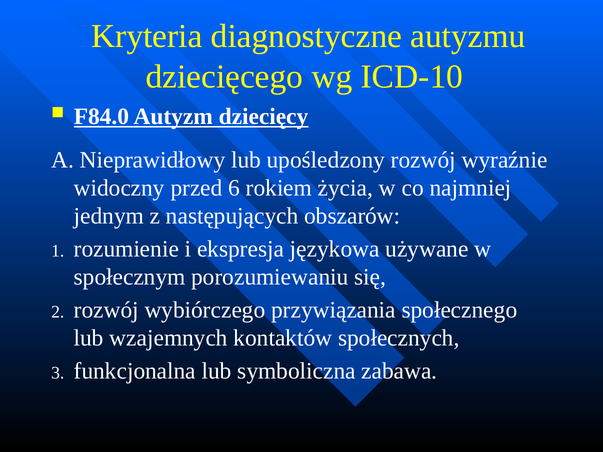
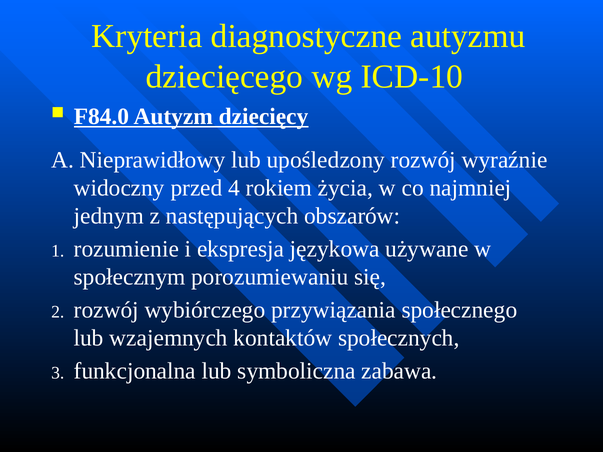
6: 6 -> 4
